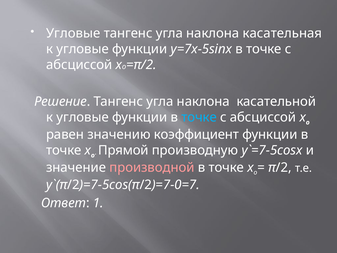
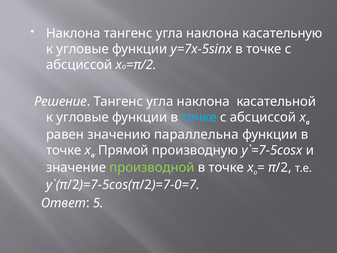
Угловые at (73, 33): Угловые -> Наклона
касательная: касательная -> касательную
коэффициент: коэффициент -> параллельна
производной colour: pink -> light green
1: 1 -> 5
